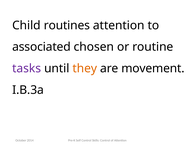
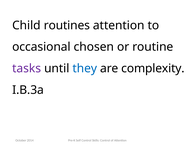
associated: associated -> occasional
they colour: orange -> blue
movement: movement -> complexity
